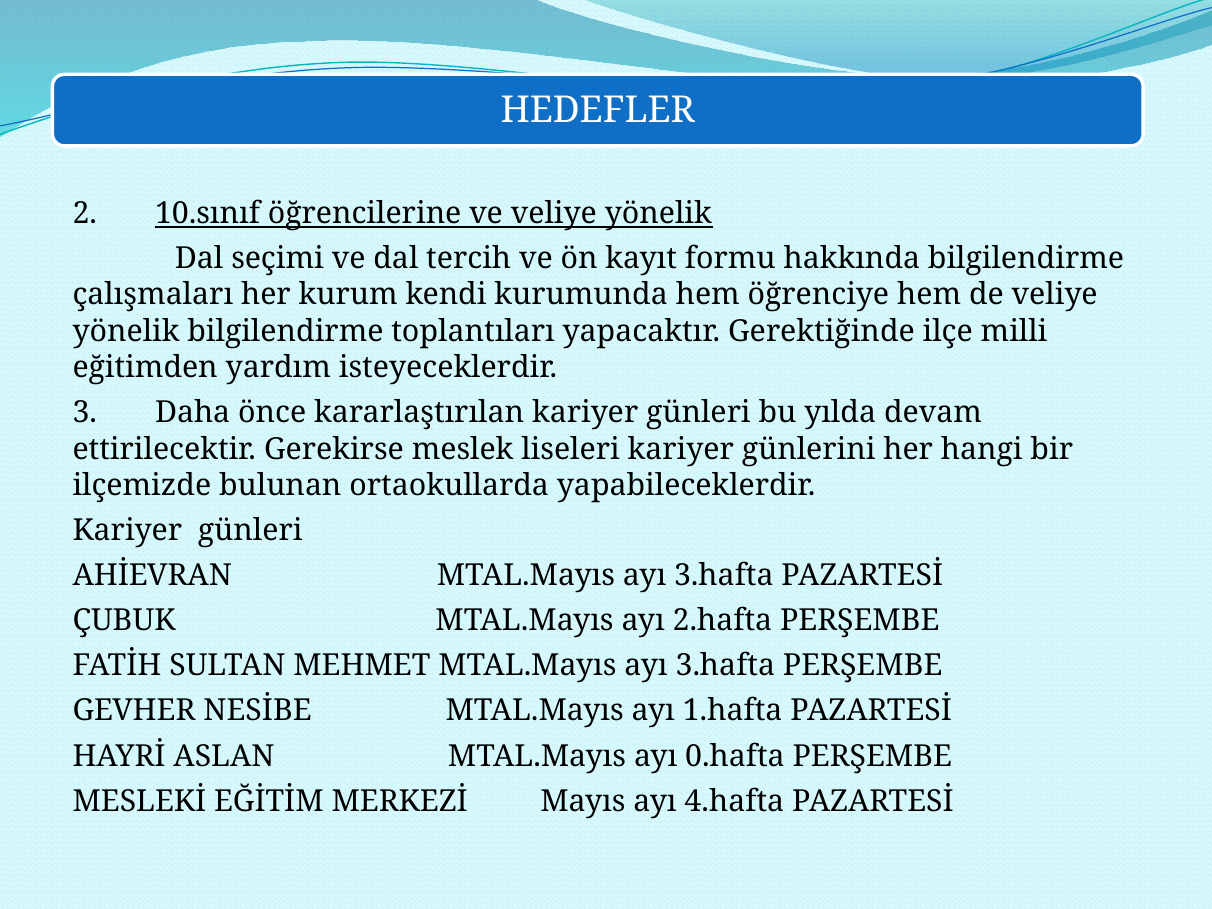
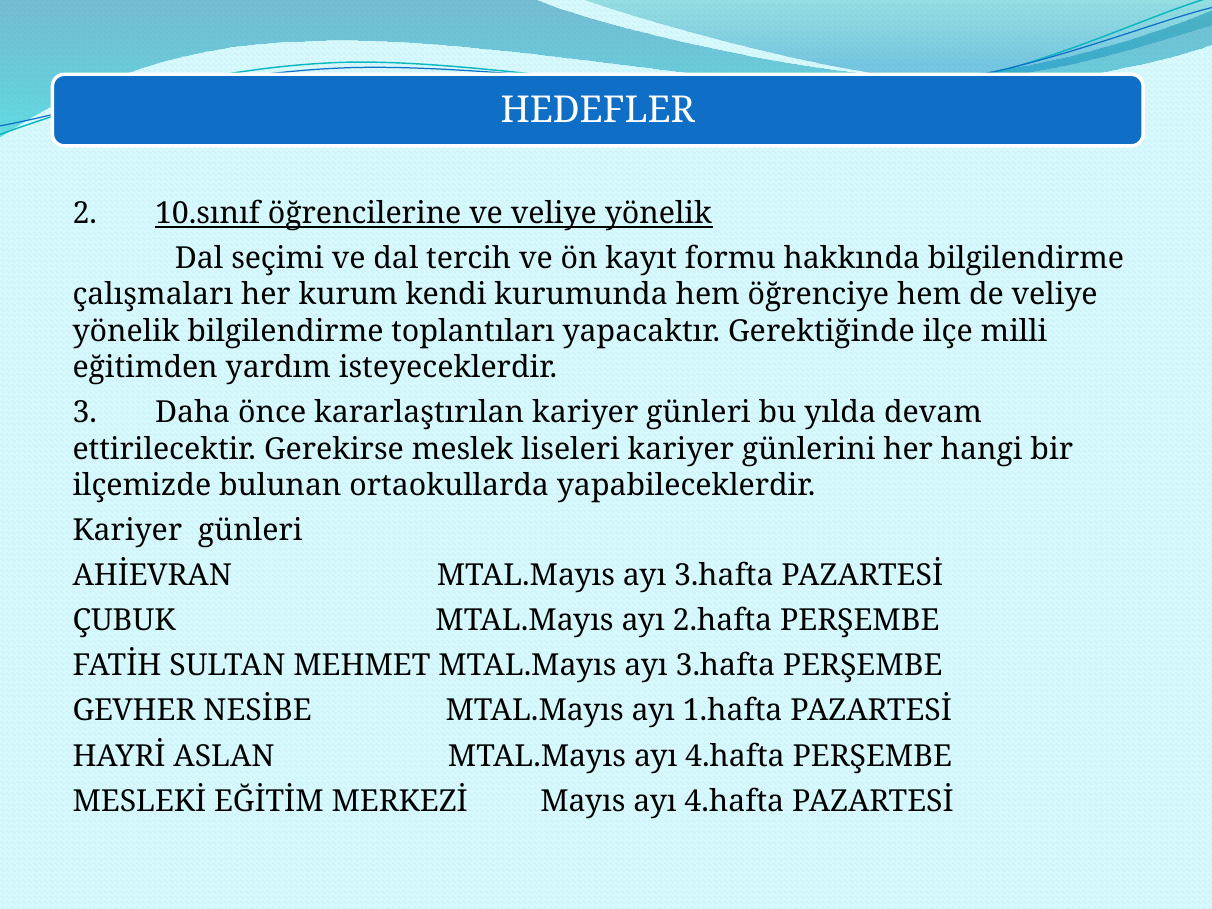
MTAL.Mayıs ayı 0.hafta: 0.hafta -> 4.hafta
